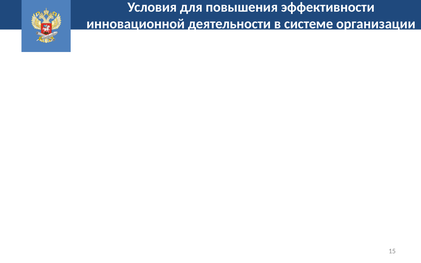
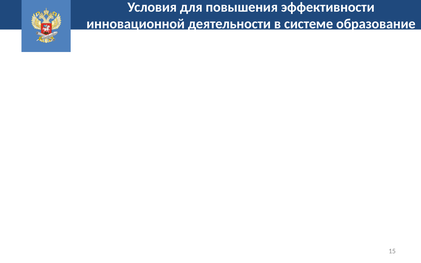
организации: организации -> образование
